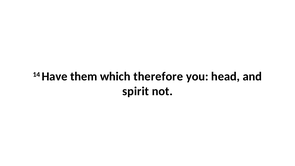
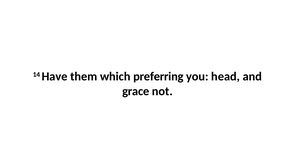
therefore: therefore -> preferring
spirit: spirit -> grace
